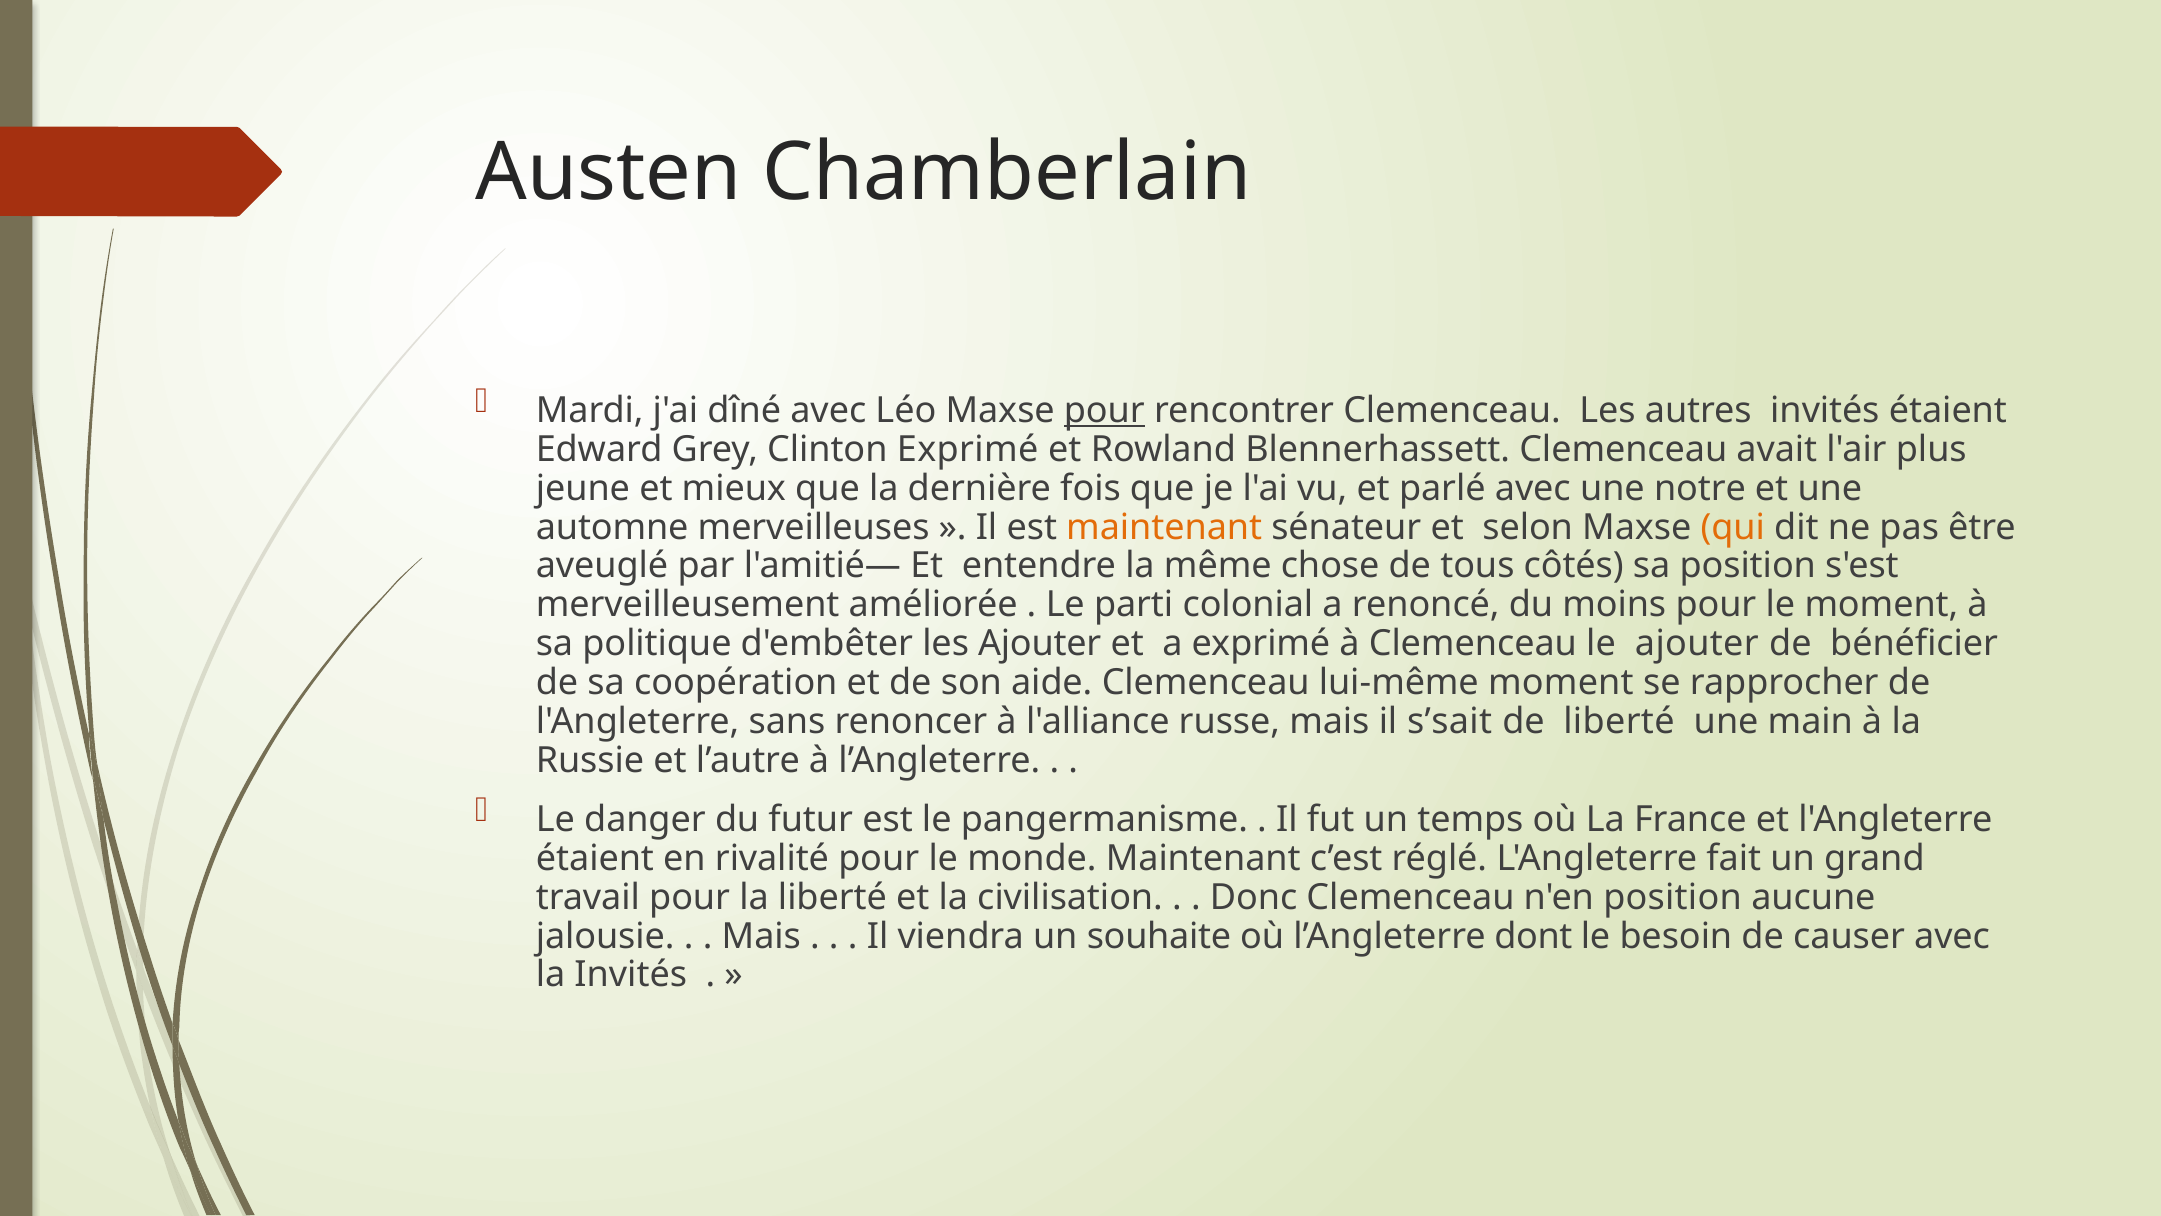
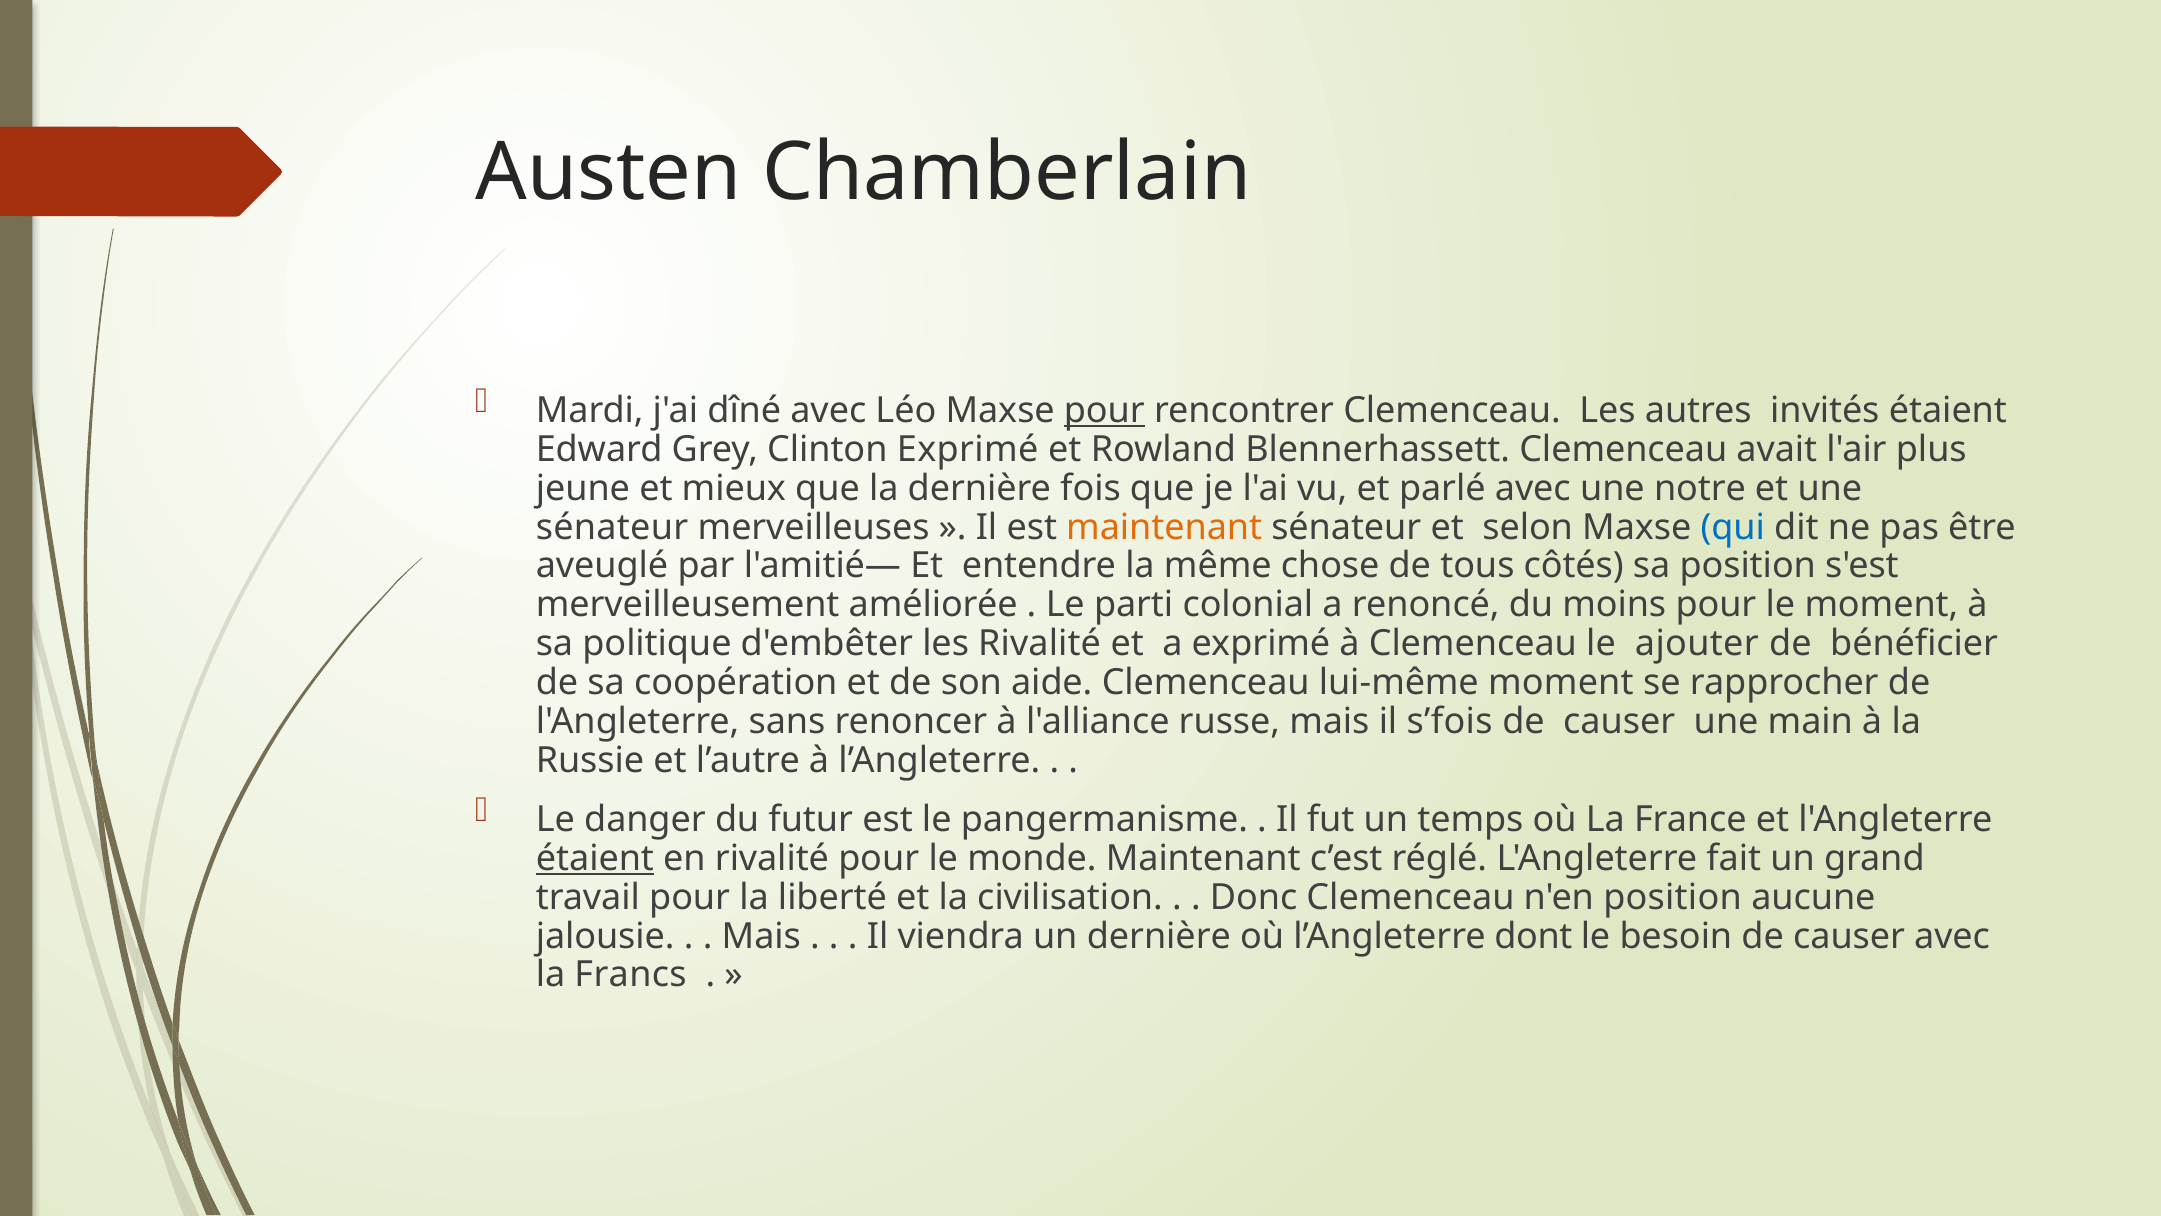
automne at (612, 527): automne -> sénateur
qui colour: orange -> blue
les Ajouter: Ajouter -> Rivalité
s’sait: s’sait -> s’fois
liberté at (1619, 721): liberté -> causer
étaient at (595, 858) underline: none -> present
un souhaite: souhaite -> dernière
la Invités: Invités -> Francs
